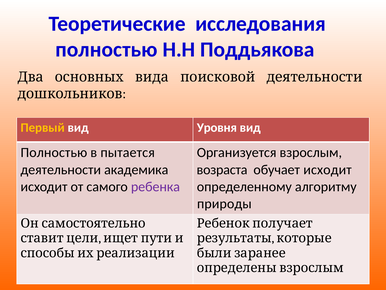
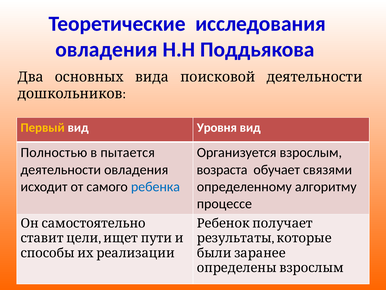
полностью at (106, 49): полностью -> овладения
деятельности академика: академика -> овладения
обучает исходит: исходит -> связями
ребенка colour: purple -> blue
природы: природы -> процессе
